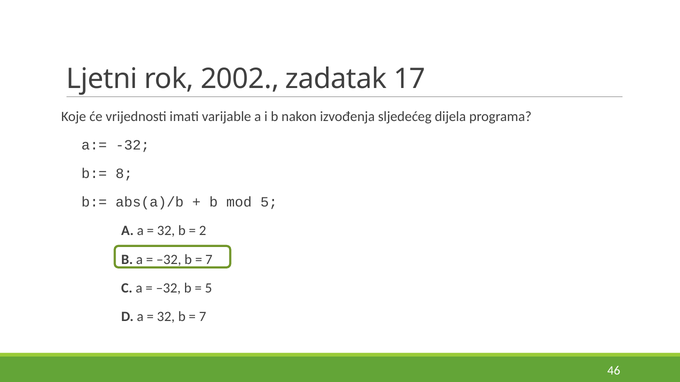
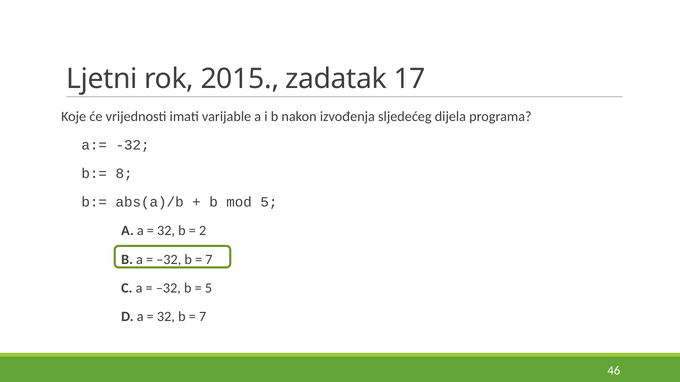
2002: 2002 -> 2015
